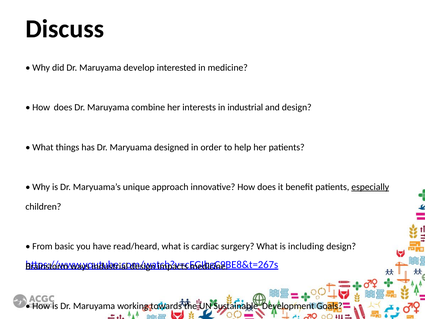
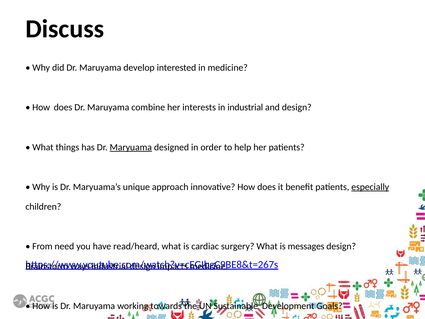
Maryuama underline: none -> present
basic: basic -> need
including: including -> messages
